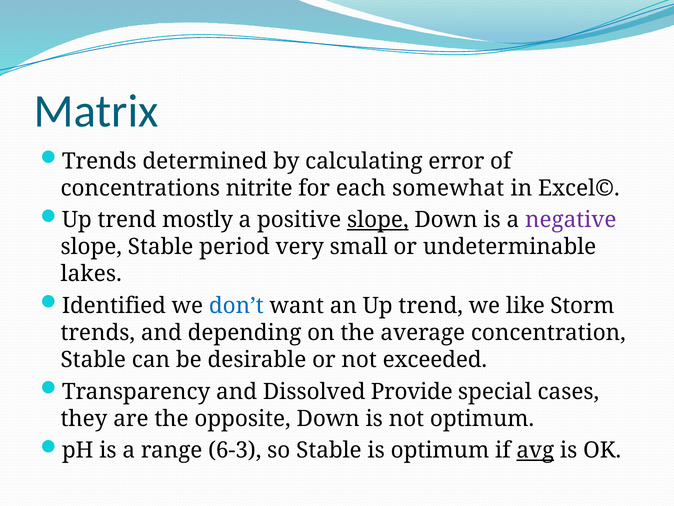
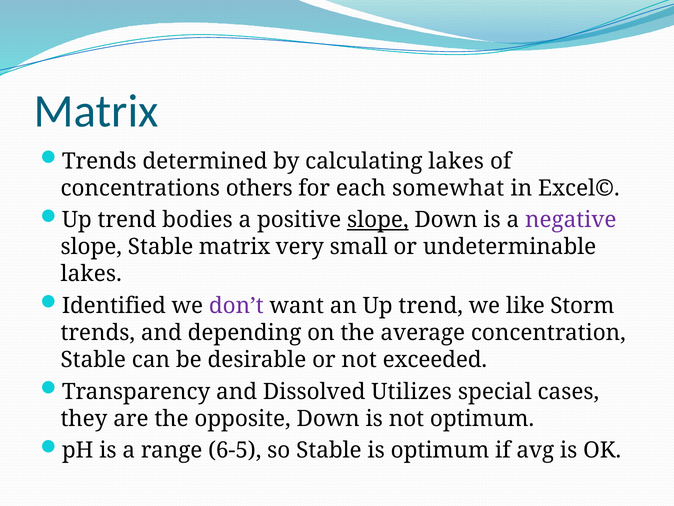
calculating error: error -> lakes
nitrite: nitrite -> others
mostly: mostly -> bodies
Stable period: period -> matrix
don’t colour: blue -> purple
Provide: Provide -> Utilizes
6-3: 6-3 -> 6-5
avg underline: present -> none
